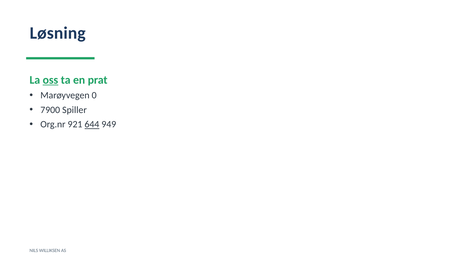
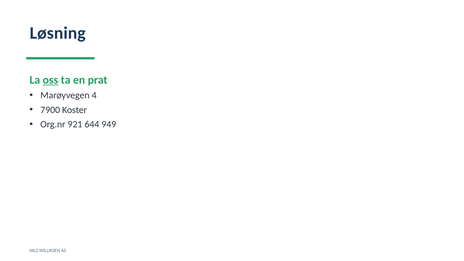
0: 0 -> 4
Spiller: Spiller -> Koster
644 underline: present -> none
